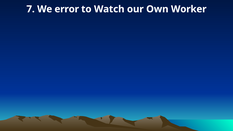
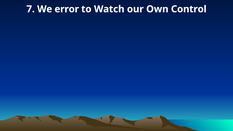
Worker: Worker -> Control
